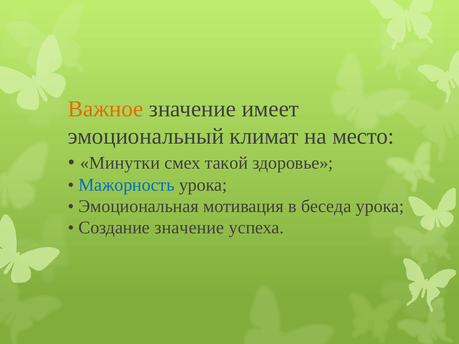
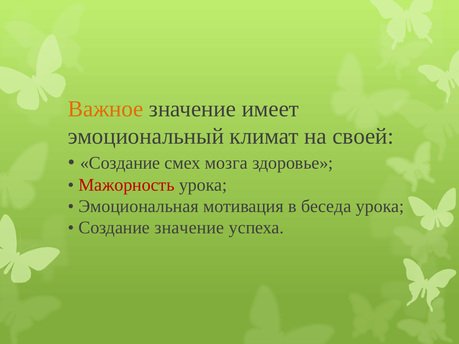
место: место -> своей
Минутки at (120, 163): Минутки -> Создание
такой: такой -> мозга
Мажорность colour: blue -> red
